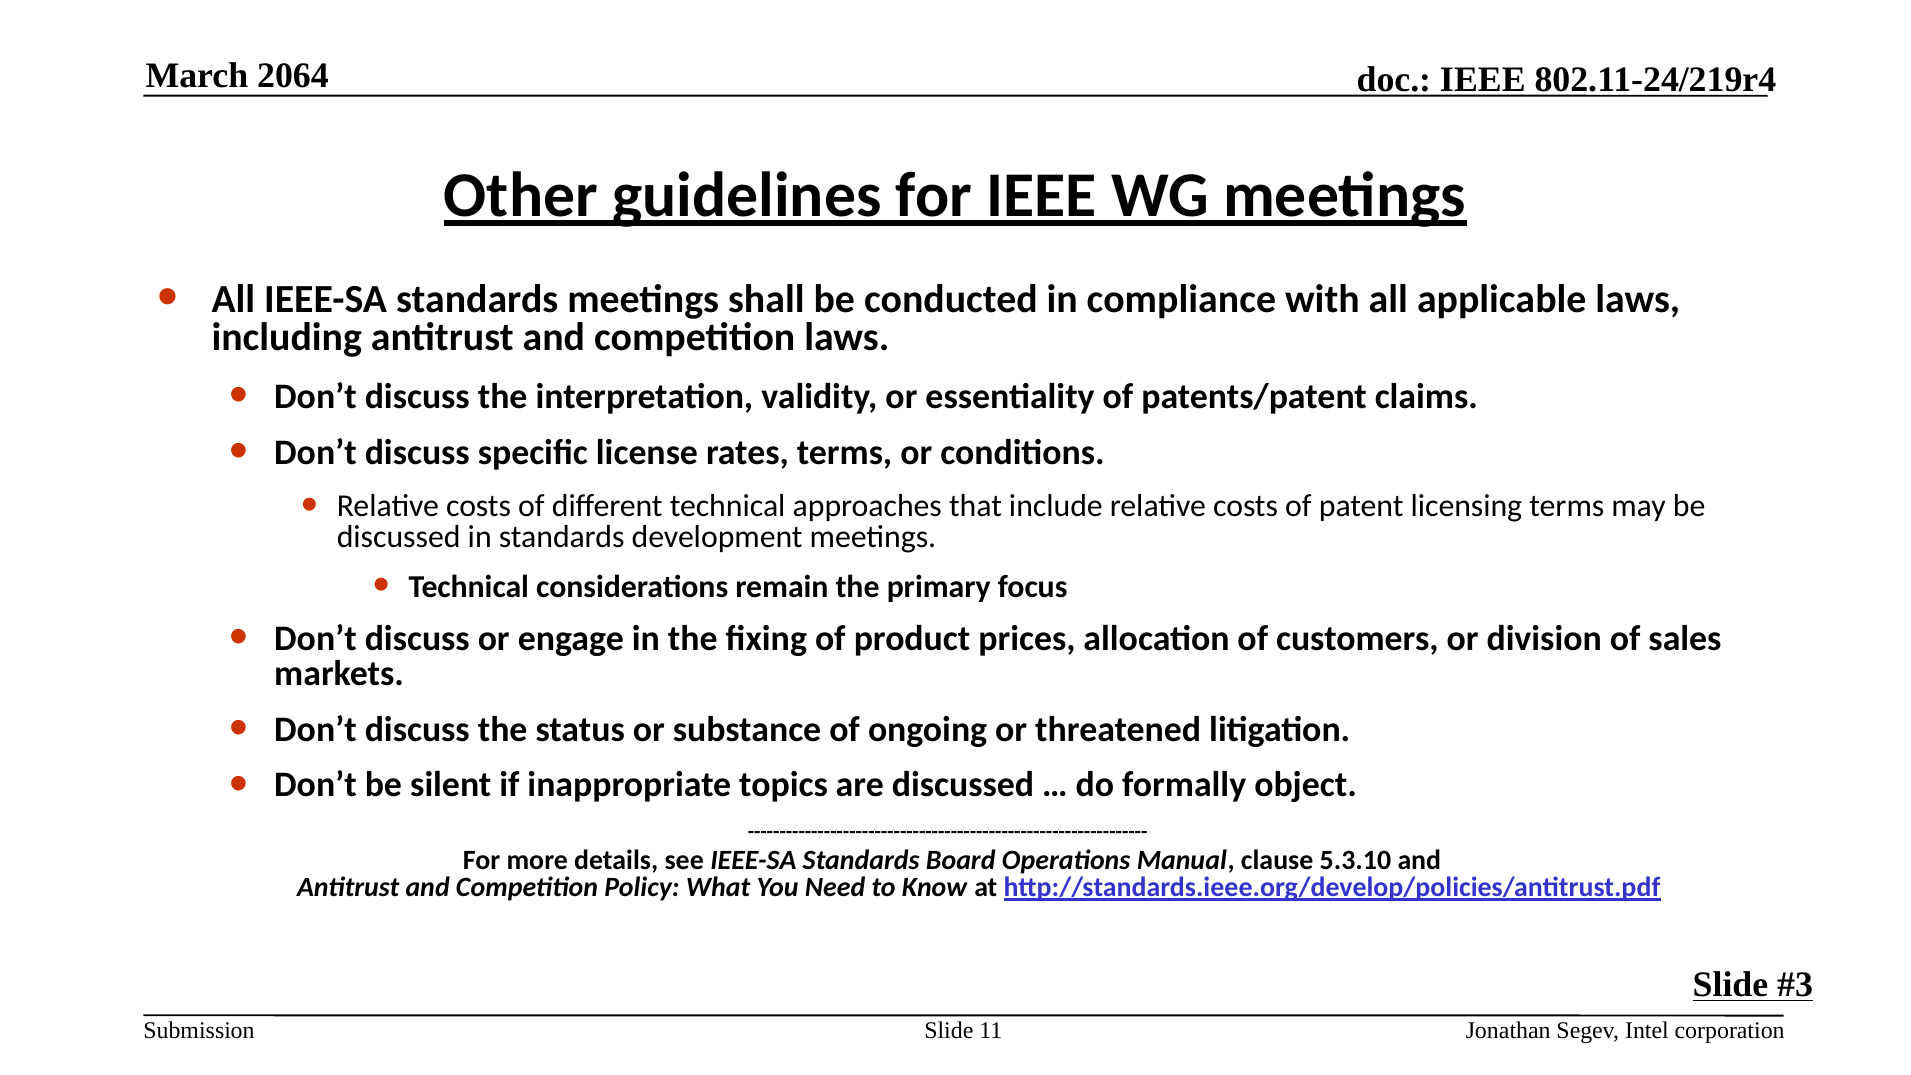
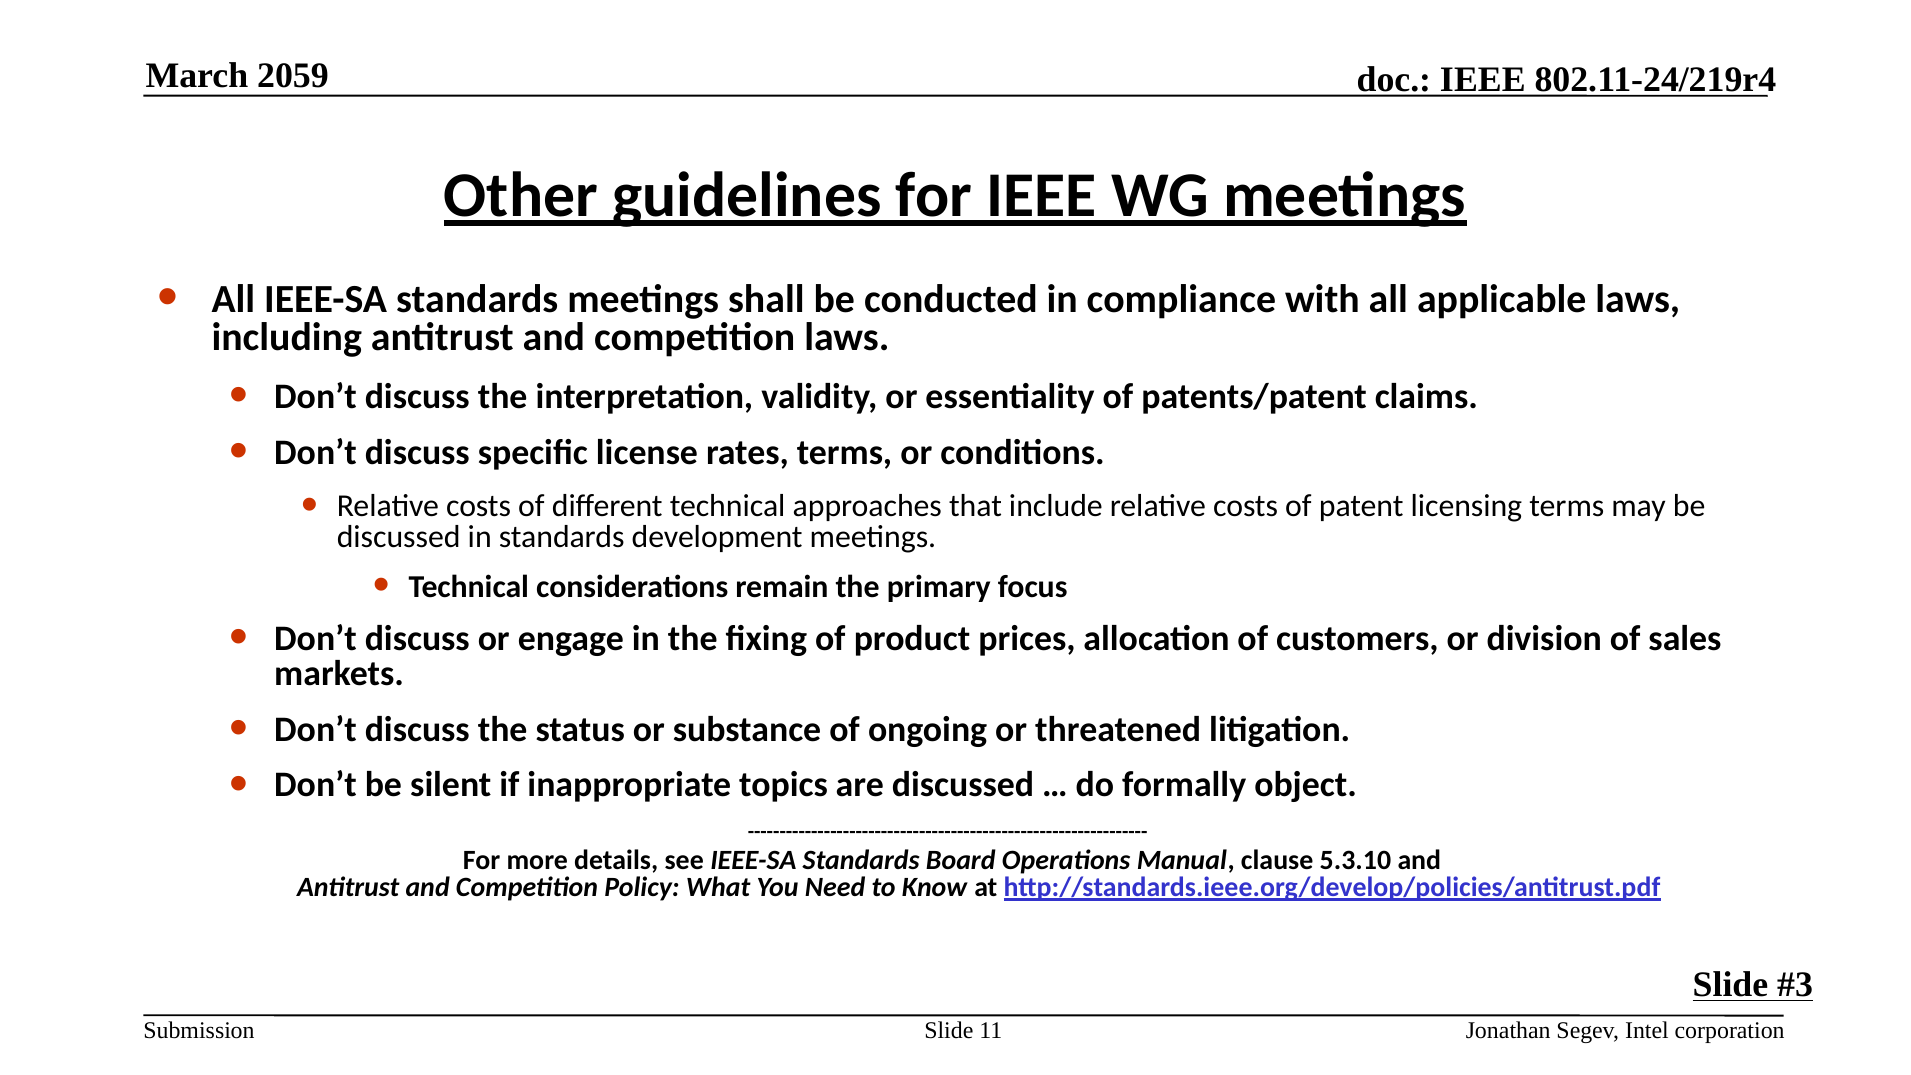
2064: 2064 -> 2059
